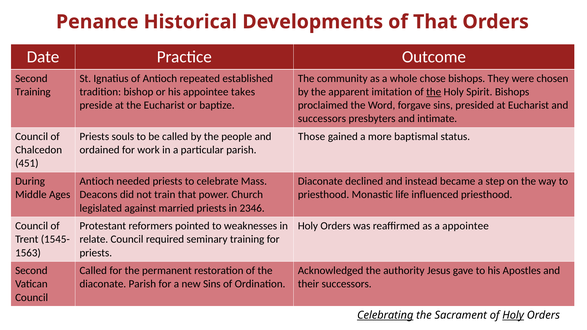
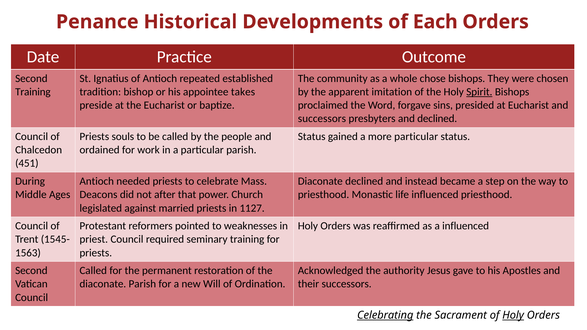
That at (435, 22): That -> Each
the at (434, 92) underline: present -> none
Spirit underline: none -> present
and intimate: intimate -> declined
Those at (312, 137): Those -> Status
more baptismal: baptismal -> particular
train: train -> after
2346: 2346 -> 1127
a appointee: appointee -> influenced
relate: relate -> priest
new Sins: Sins -> Will
